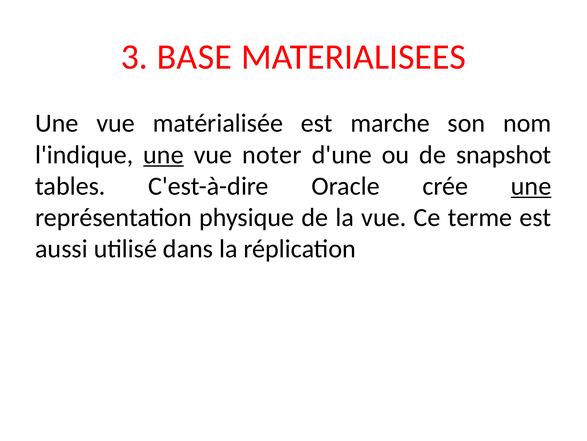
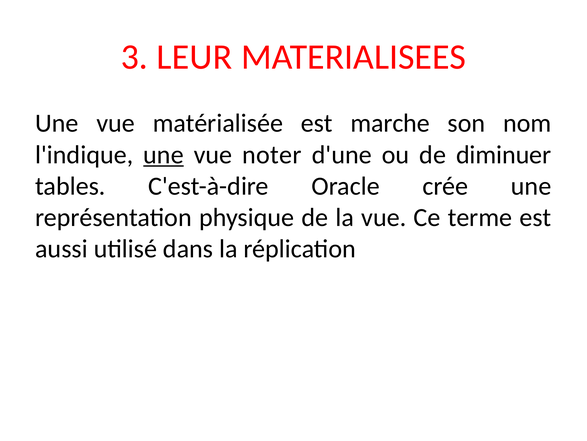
BASE: BASE -> LEUR
snapshot: snapshot -> diminuer
une at (531, 186) underline: present -> none
